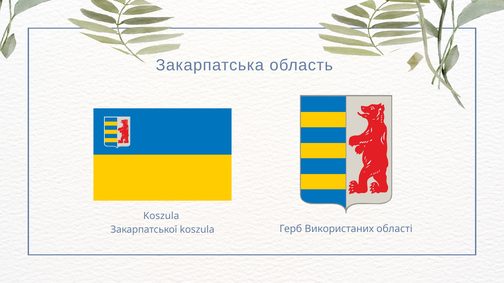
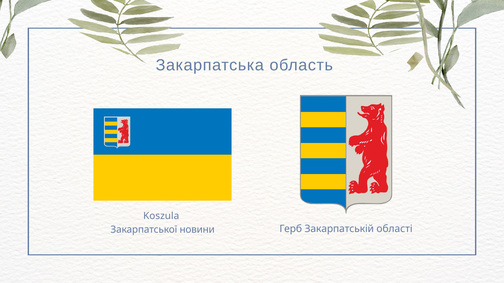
Використаних: Використаних -> Закарпатській
Закарпатської koszula: koszula -> новини
